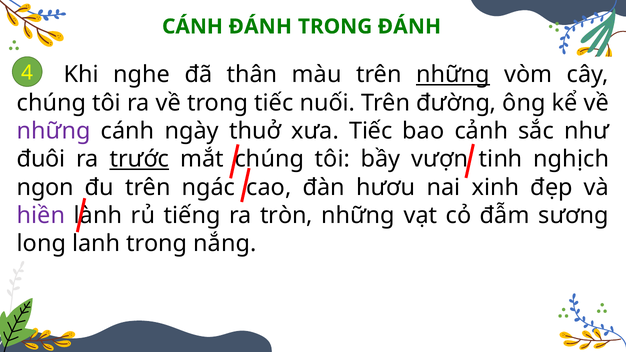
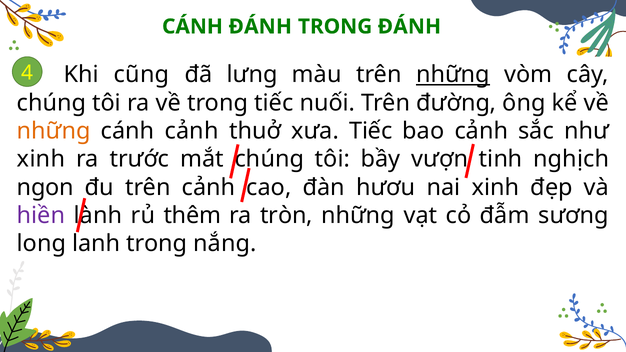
nghe: nghe -> cũng
thân: thân -> lưng
những at (54, 131) colour: purple -> orange
cánh ngày: ngày -> cảnh
đuôi at (41, 159): đuôi -> xinh
trước underline: present -> none
trên ngác: ngác -> cảnh
tiếng: tiếng -> thêm
